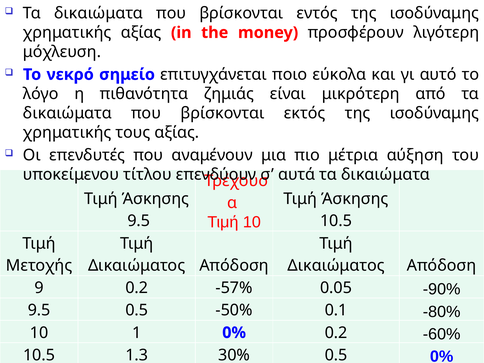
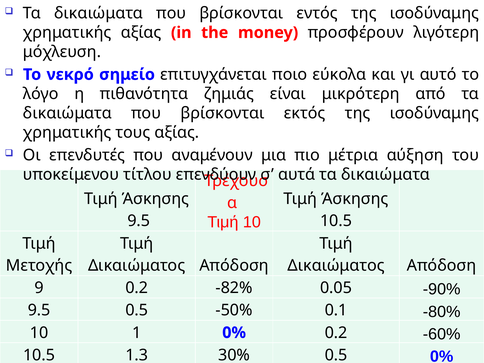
-57%: -57% -> -82%
